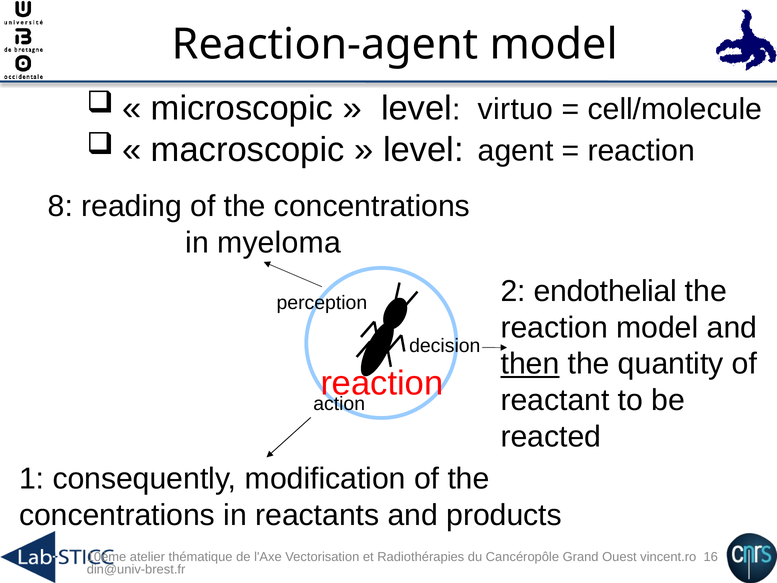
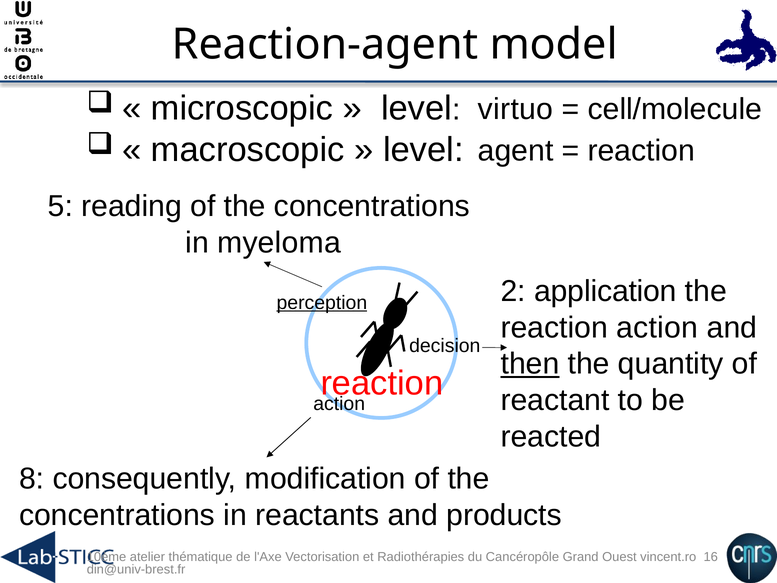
8: 8 -> 5
endothelial: endothelial -> application
perception underline: none -> present
reaction model: model -> action
1: 1 -> 8
